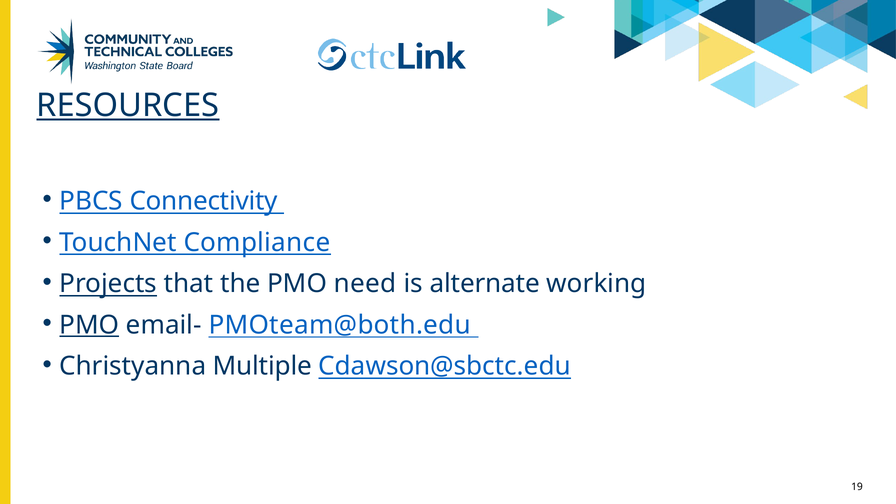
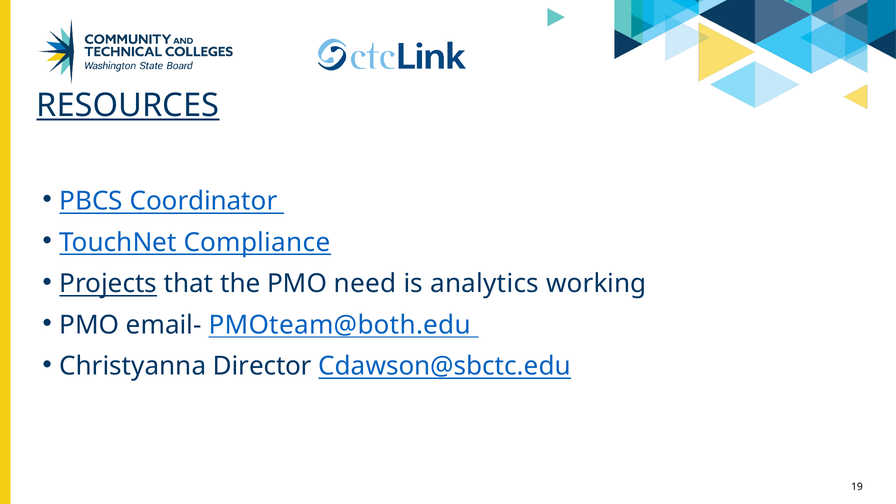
Connectivity: Connectivity -> Coordinator
alternate: alternate -> analytics
PMO at (89, 325) underline: present -> none
Multiple: Multiple -> Director
